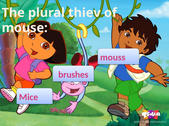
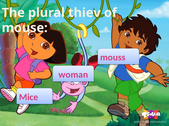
brushes: brushes -> woman
